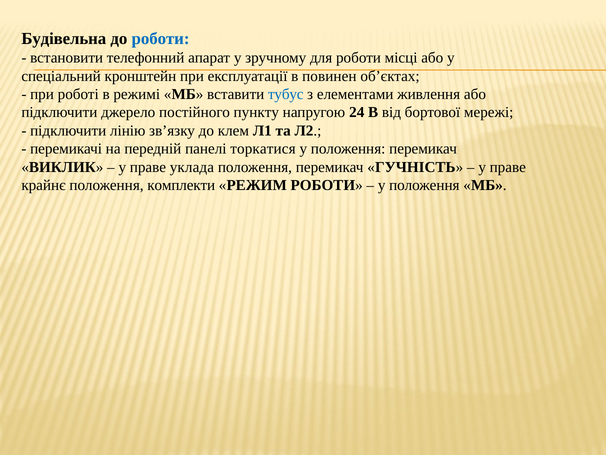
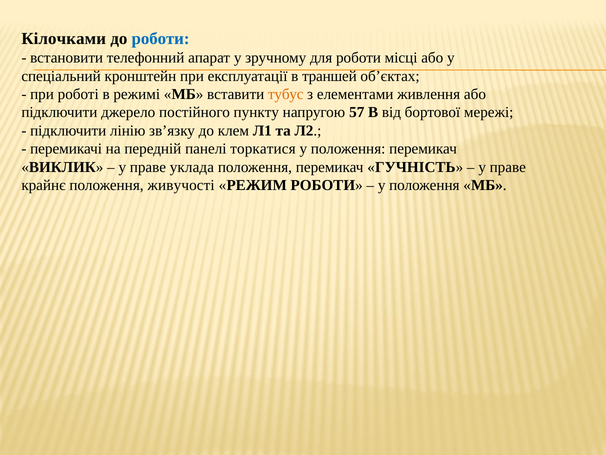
Будівельна: Будівельна -> Кілочками
повинен: повинен -> траншей
тубус colour: blue -> orange
24: 24 -> 57
комплекти: комплекти -> живучості
